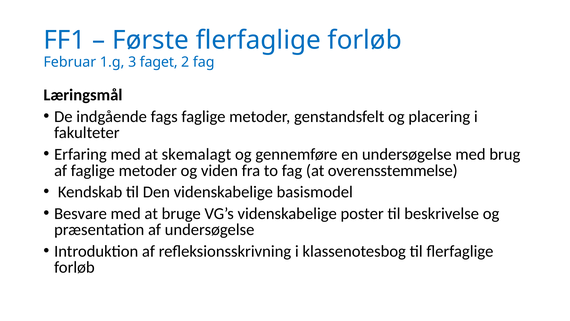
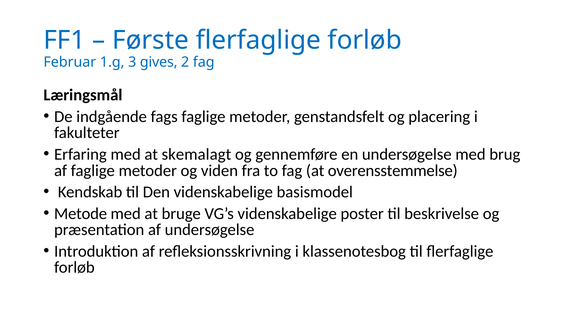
faget: faget -> gives
Besvare: Besvare -> Metode
